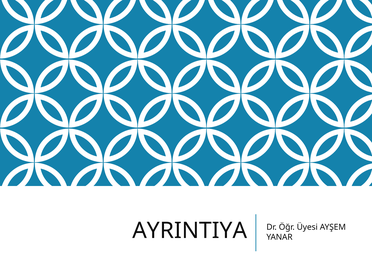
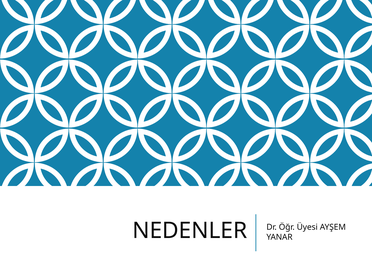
AYRINTIYA: AYRINTIYA -> NEDENLER
